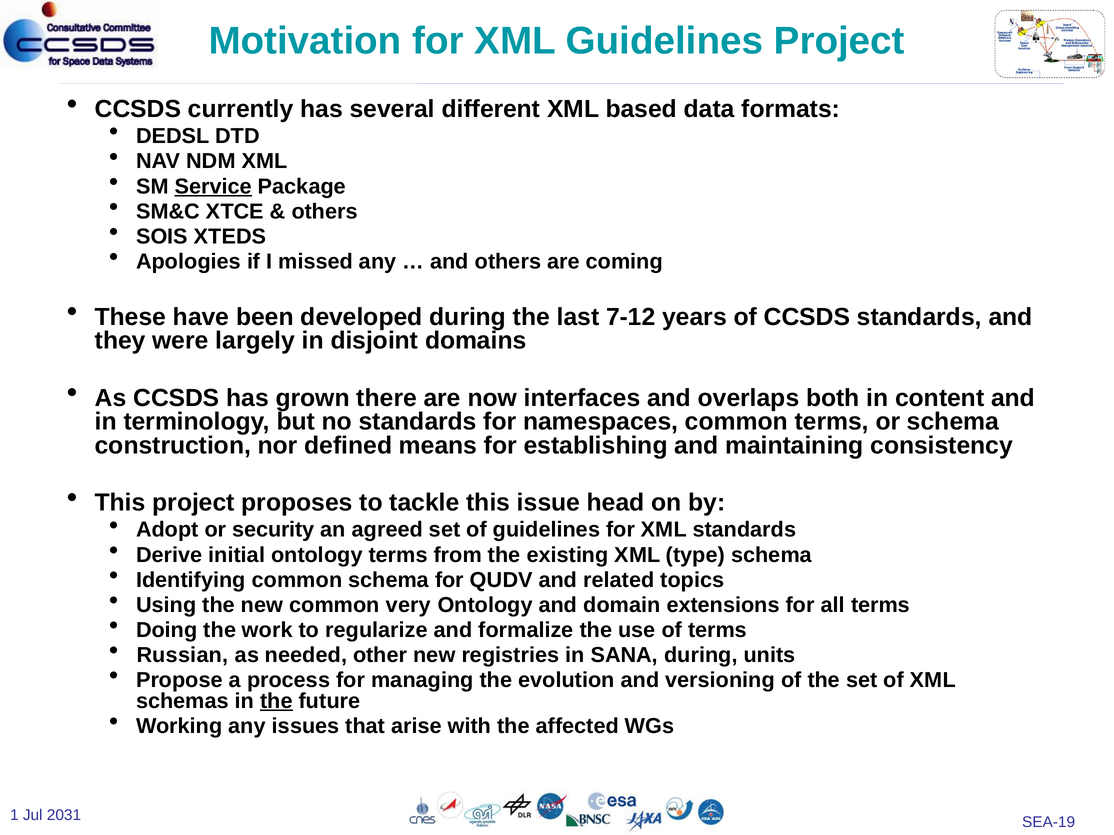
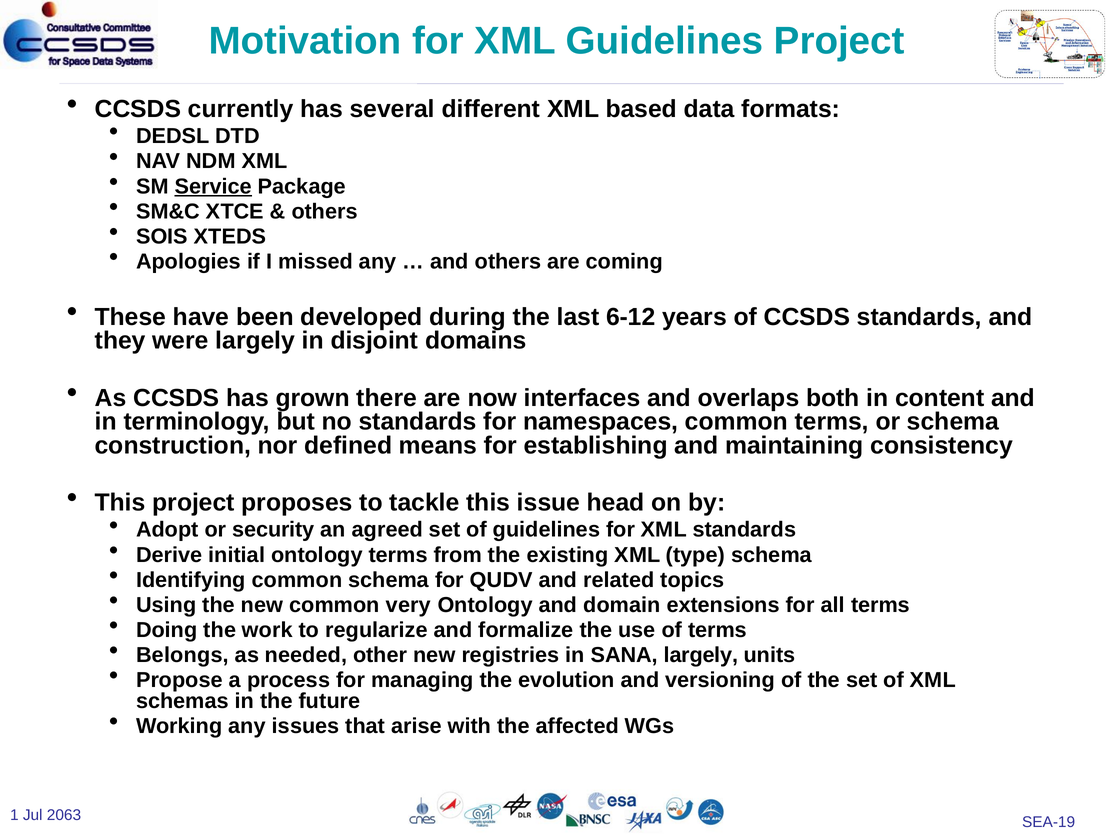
7-12: 7-12 -> 6-12
Russian: Russian -> Belongs
SANA during: during -> largely
the at (276, 701) underline: present -> none
2031: 2031 -> 2063
